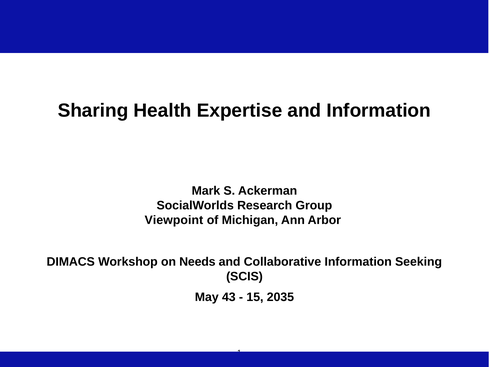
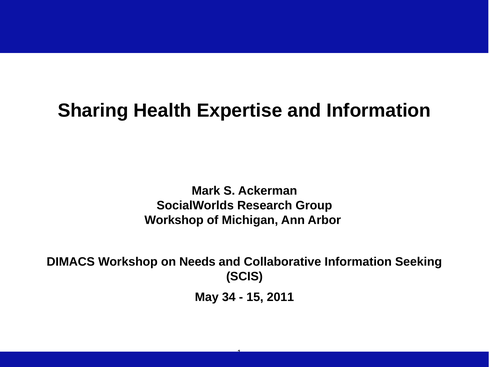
Viewpoint at (174, 220): Viewpoint -> Workshop
43: 43 -> 34
2035: 2035 -> 2011
